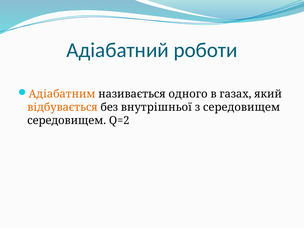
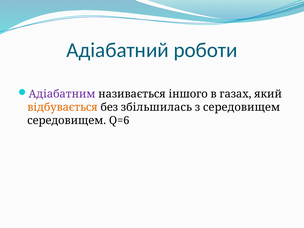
Адіабатним colour: orange -> purple
одного: одного -> іншого
внутрішньої: внутрішньої -> збільшилась
Q=2: Q=2 -> Q=6
